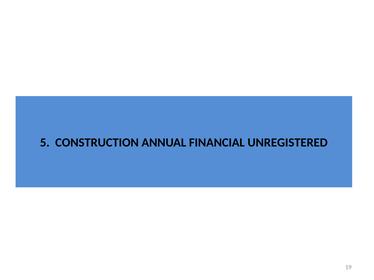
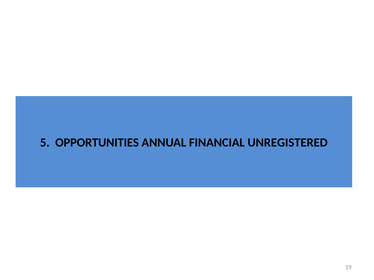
CONSTRUCTION: CONSTRUCTION -> OPPORTUNITIES
